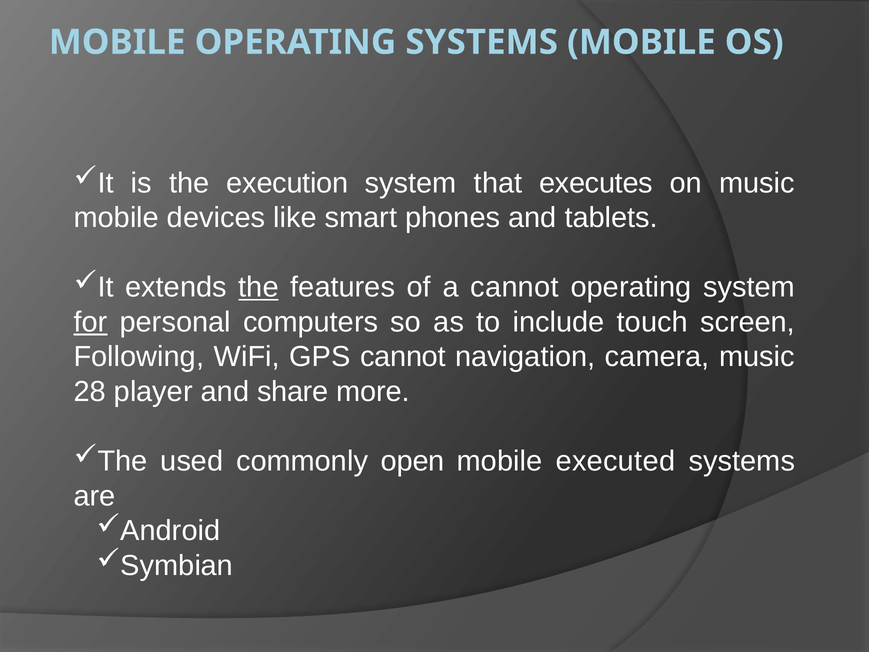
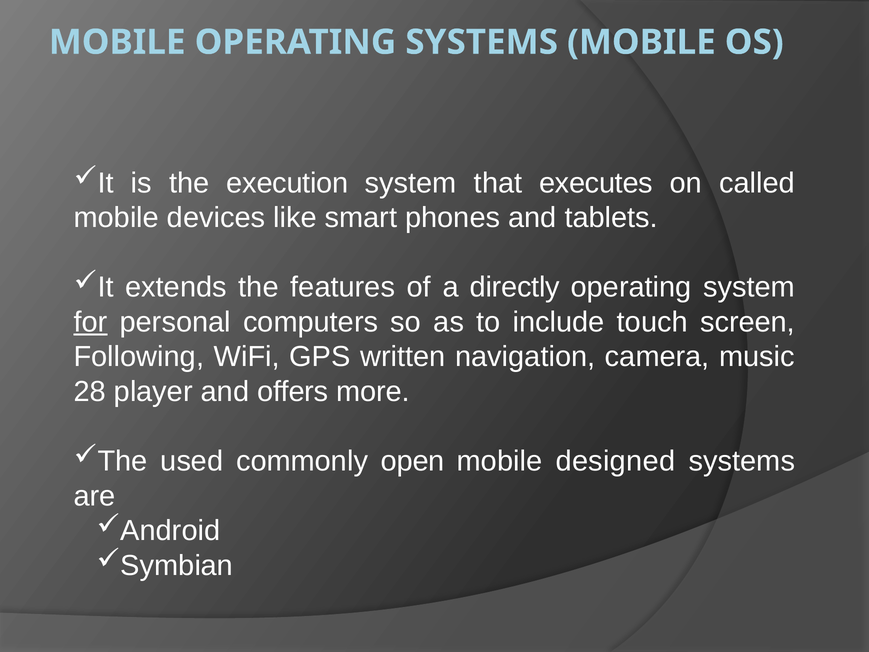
on music: music -> called
the at (259, 287) underline: present -> none
a cannot: cannot -> directly
GPS cannot: cannot -> written
share: share -> offers
executed: executed -> designed
